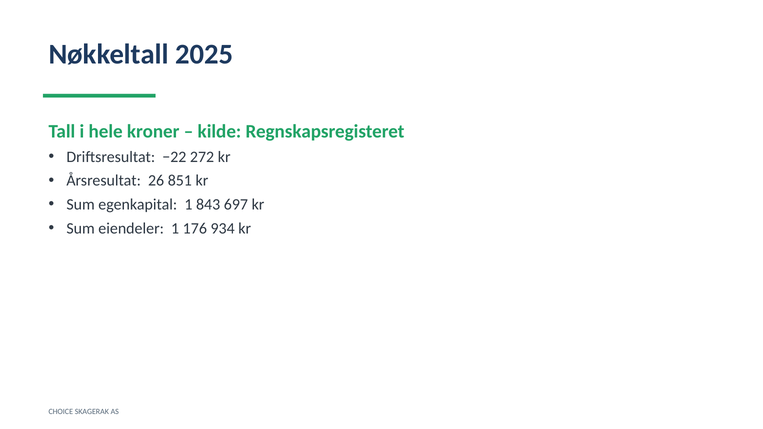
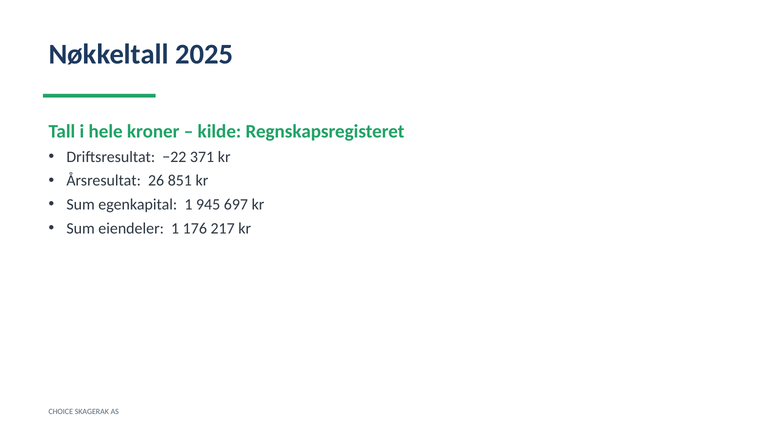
272: 272 -> 371
843: 843 -> 945
934: 934 -> 217
